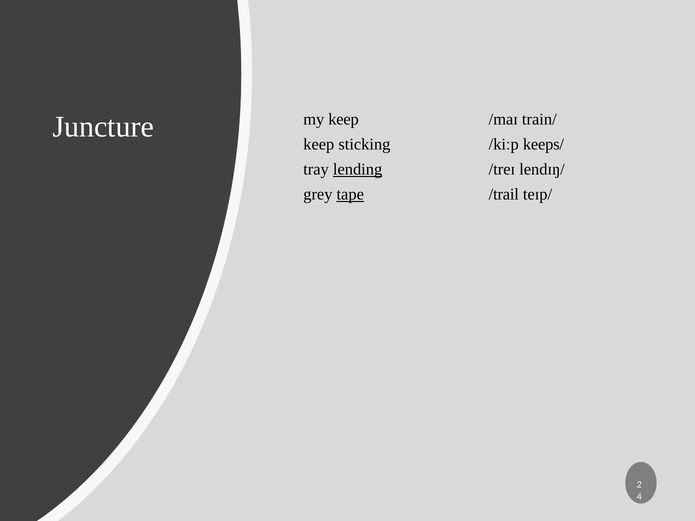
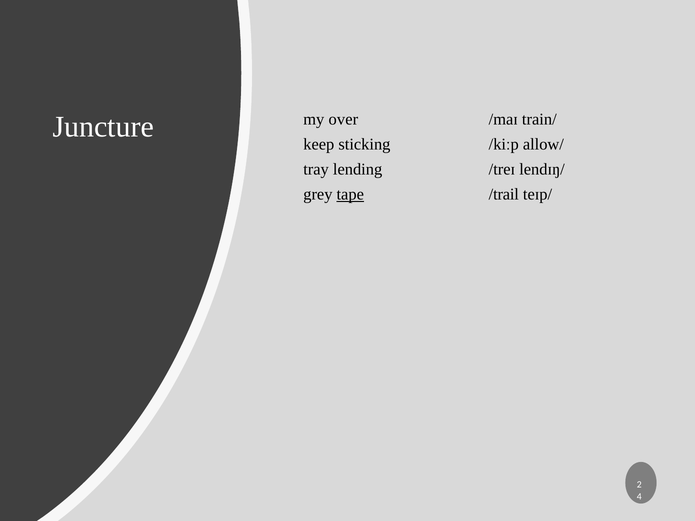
my keep: keep -> over
keeps/: keeps/ -> allow/
lending underline: present -> none
